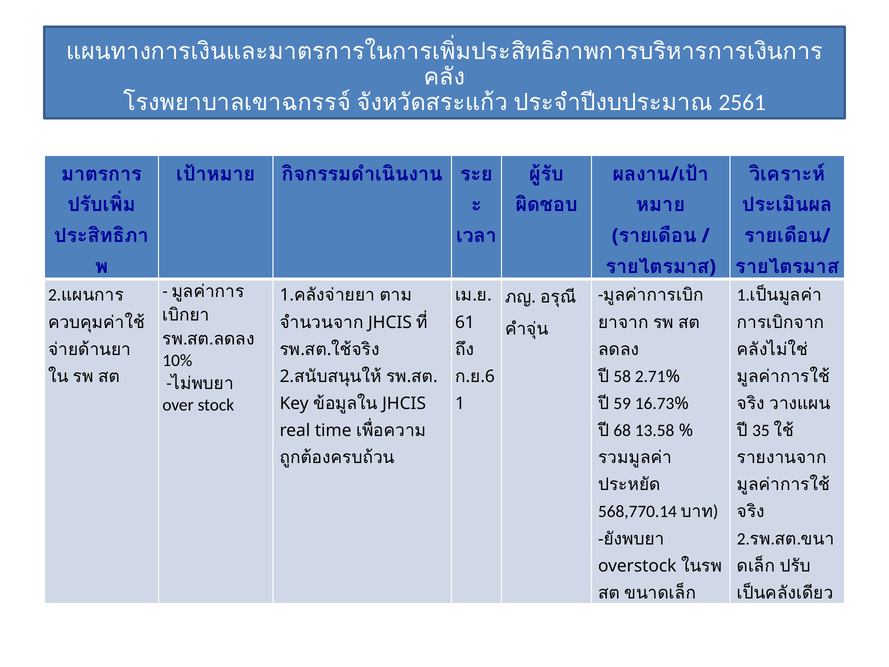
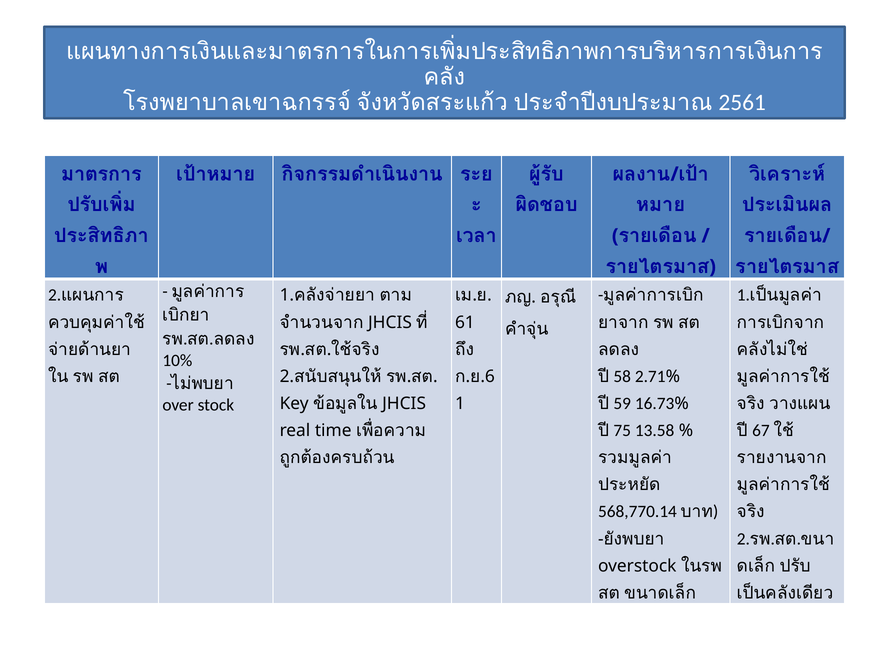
68: 68 -> 75
35: 35 -> 67
